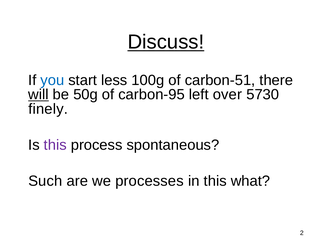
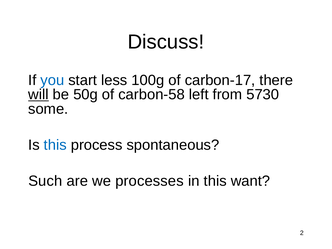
Discuss underline: present -> none
carbon-51: carbon-51 -> carbon-17
carbon-95: carbon-95 -> carbon-58
over: over -> from
finely: finely -> some
this at (55, 145) colour: purple -> blue
what: what -> want
